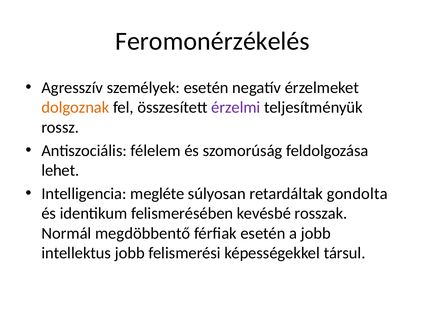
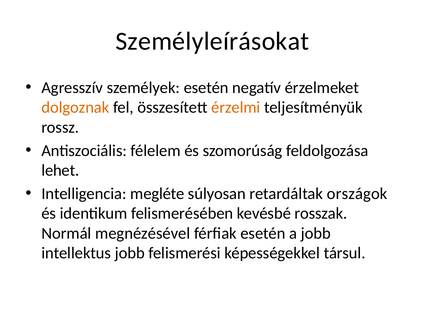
Feromonérzékelés: Feromonérzékelés -> Személyleírásokat
érzelmi colour: purple -> orange
gondolta: gondolta -> országok
megdöbbentő: megdöbbentő -> megnézésével
